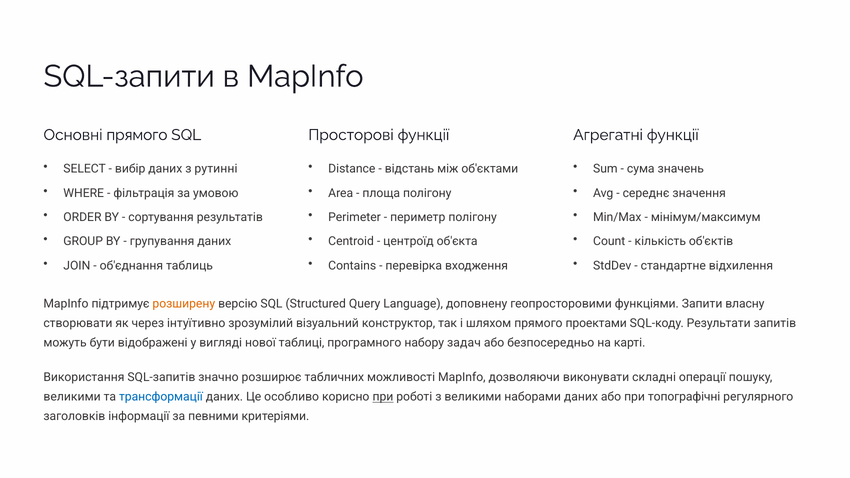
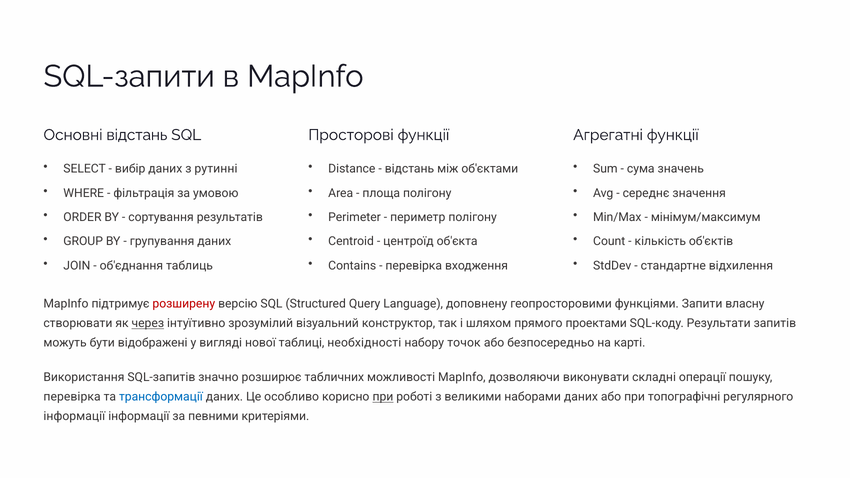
Основні прямого: прямого -> відстань
розширену colour: orange -> red
через underline: none -> present
програмного: програмного -> необхідності
задач: задач -> точок
великими at (72, 397): великими -> перевірка
заголовків at (74, 417): заголовків -> інформації
